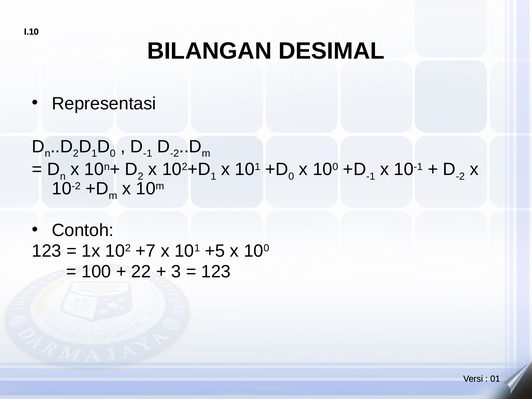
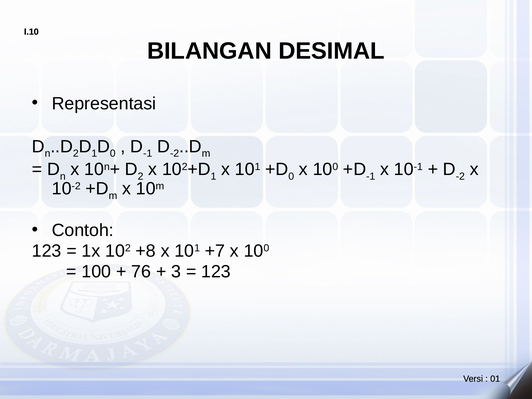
+7: +7 -> +8
+5: +5 -> +7
22: 22 -> 76
